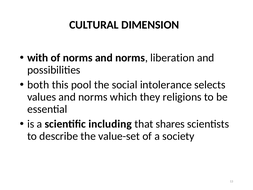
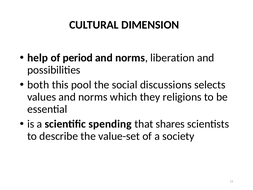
with: with -> help
of norms: norms -> period
intolerance: intolerance -> discussions
including: including -> spending
